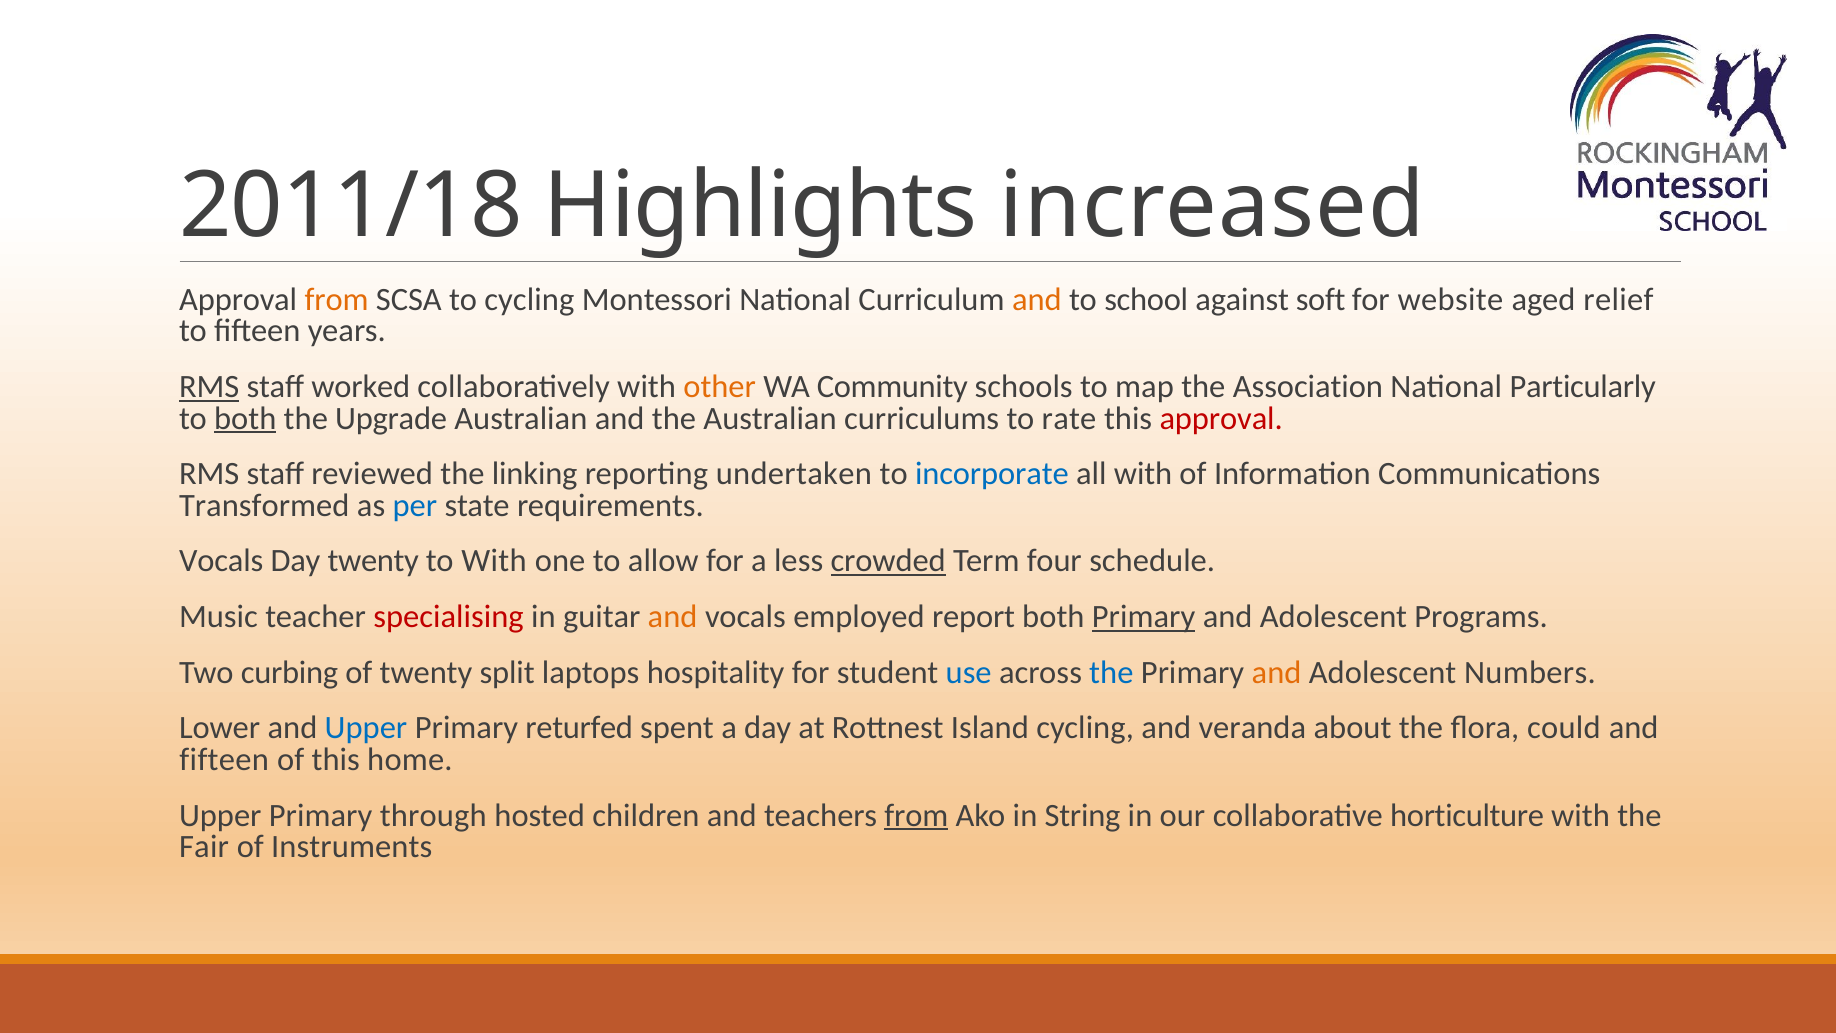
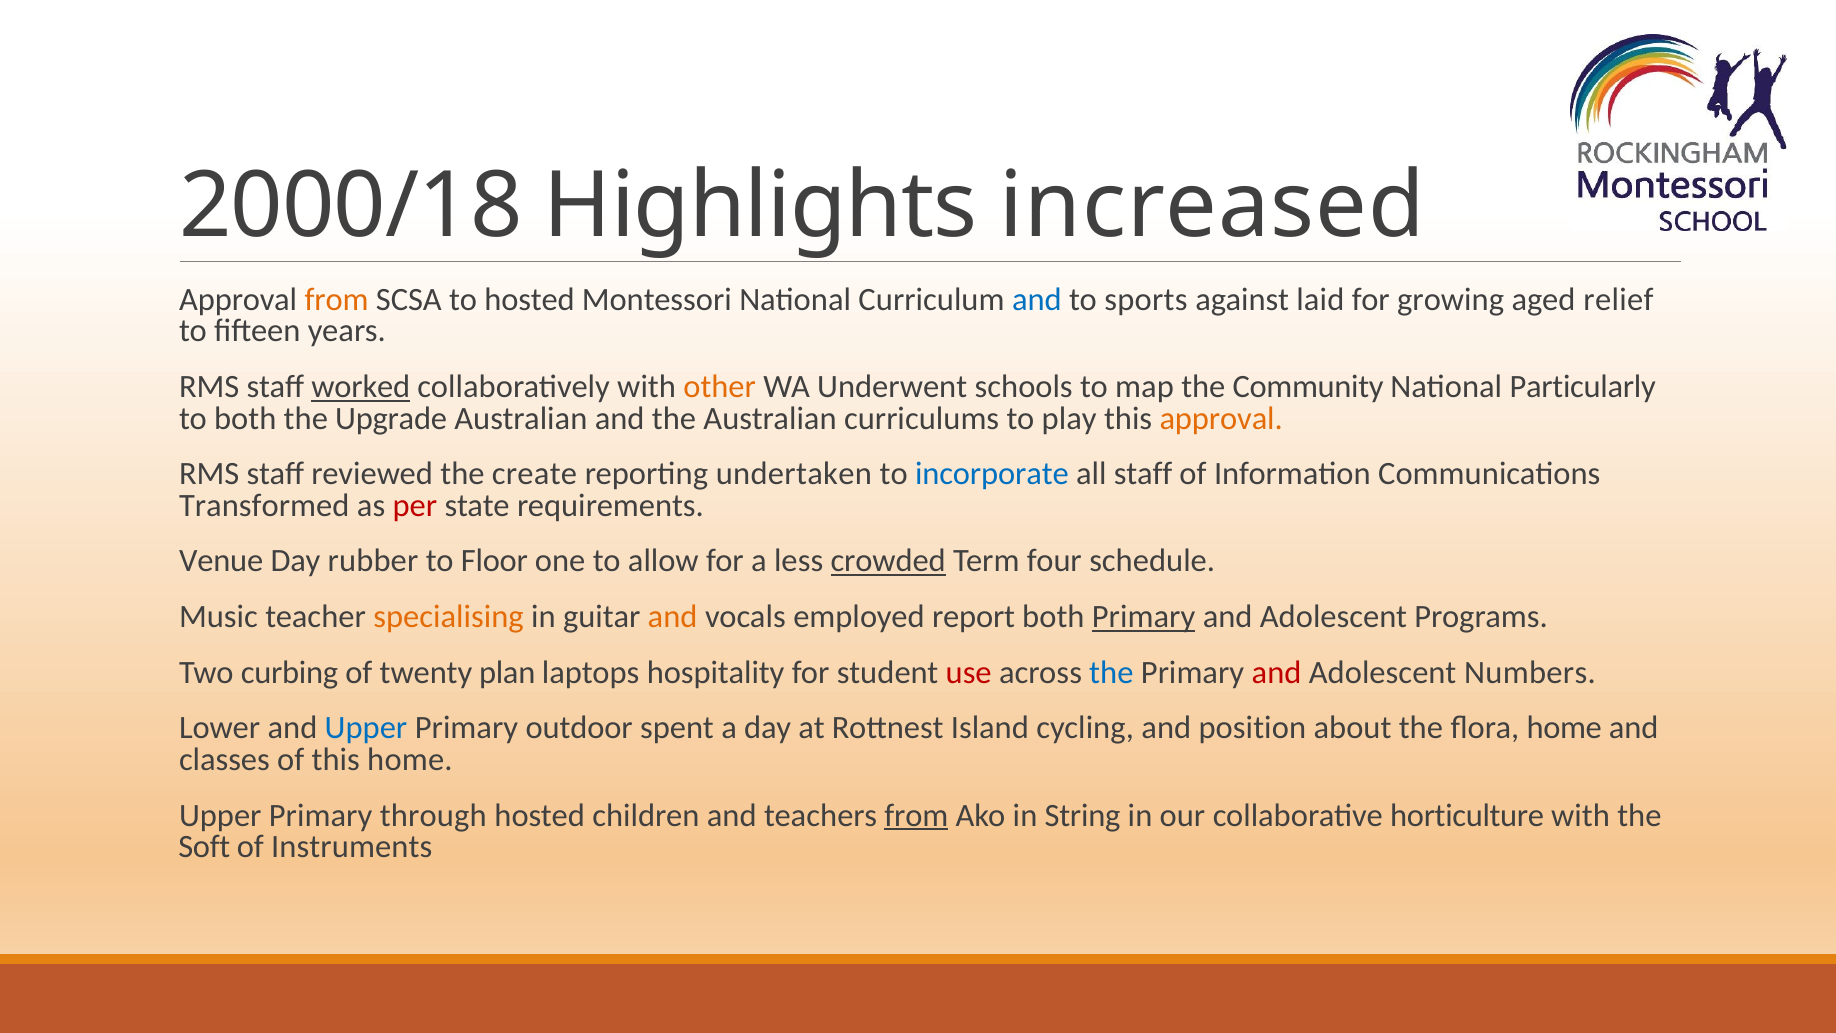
2011/18: 2011/18 -> 2000/18
to cycling: cycling -> hosted
and at (1037, 299) colour: orange -> blue
school: school -> sports
soft: soft -> laid
website: website -> growing
RMS at (209, 387) underline: present -> none
worked underline: none -> present
Community: Community -> Underwent
Association: Association -> Community
both at (245, 418) underline: present -> none
rate: rate -> play
approval at (1221, 418) colour: red -> orange
linking: linking -> create
all with: with -> staff
per colour: blue -> red
Vocals at (221, 561): Vocals -> Venue
Day twenty: twenty -> rubber
to With: With -> Floor
specialising colour: red -> orange
split: split -> plan
use colour: blue -> red
and at (1277, 672) colour: orange -> red
returfed: returfed -> outdoor
veranda: veranda -> position
flora could: could -> home
fifteen at (224, 760): fifteen -> classes
Fair: Fair -> Soft
